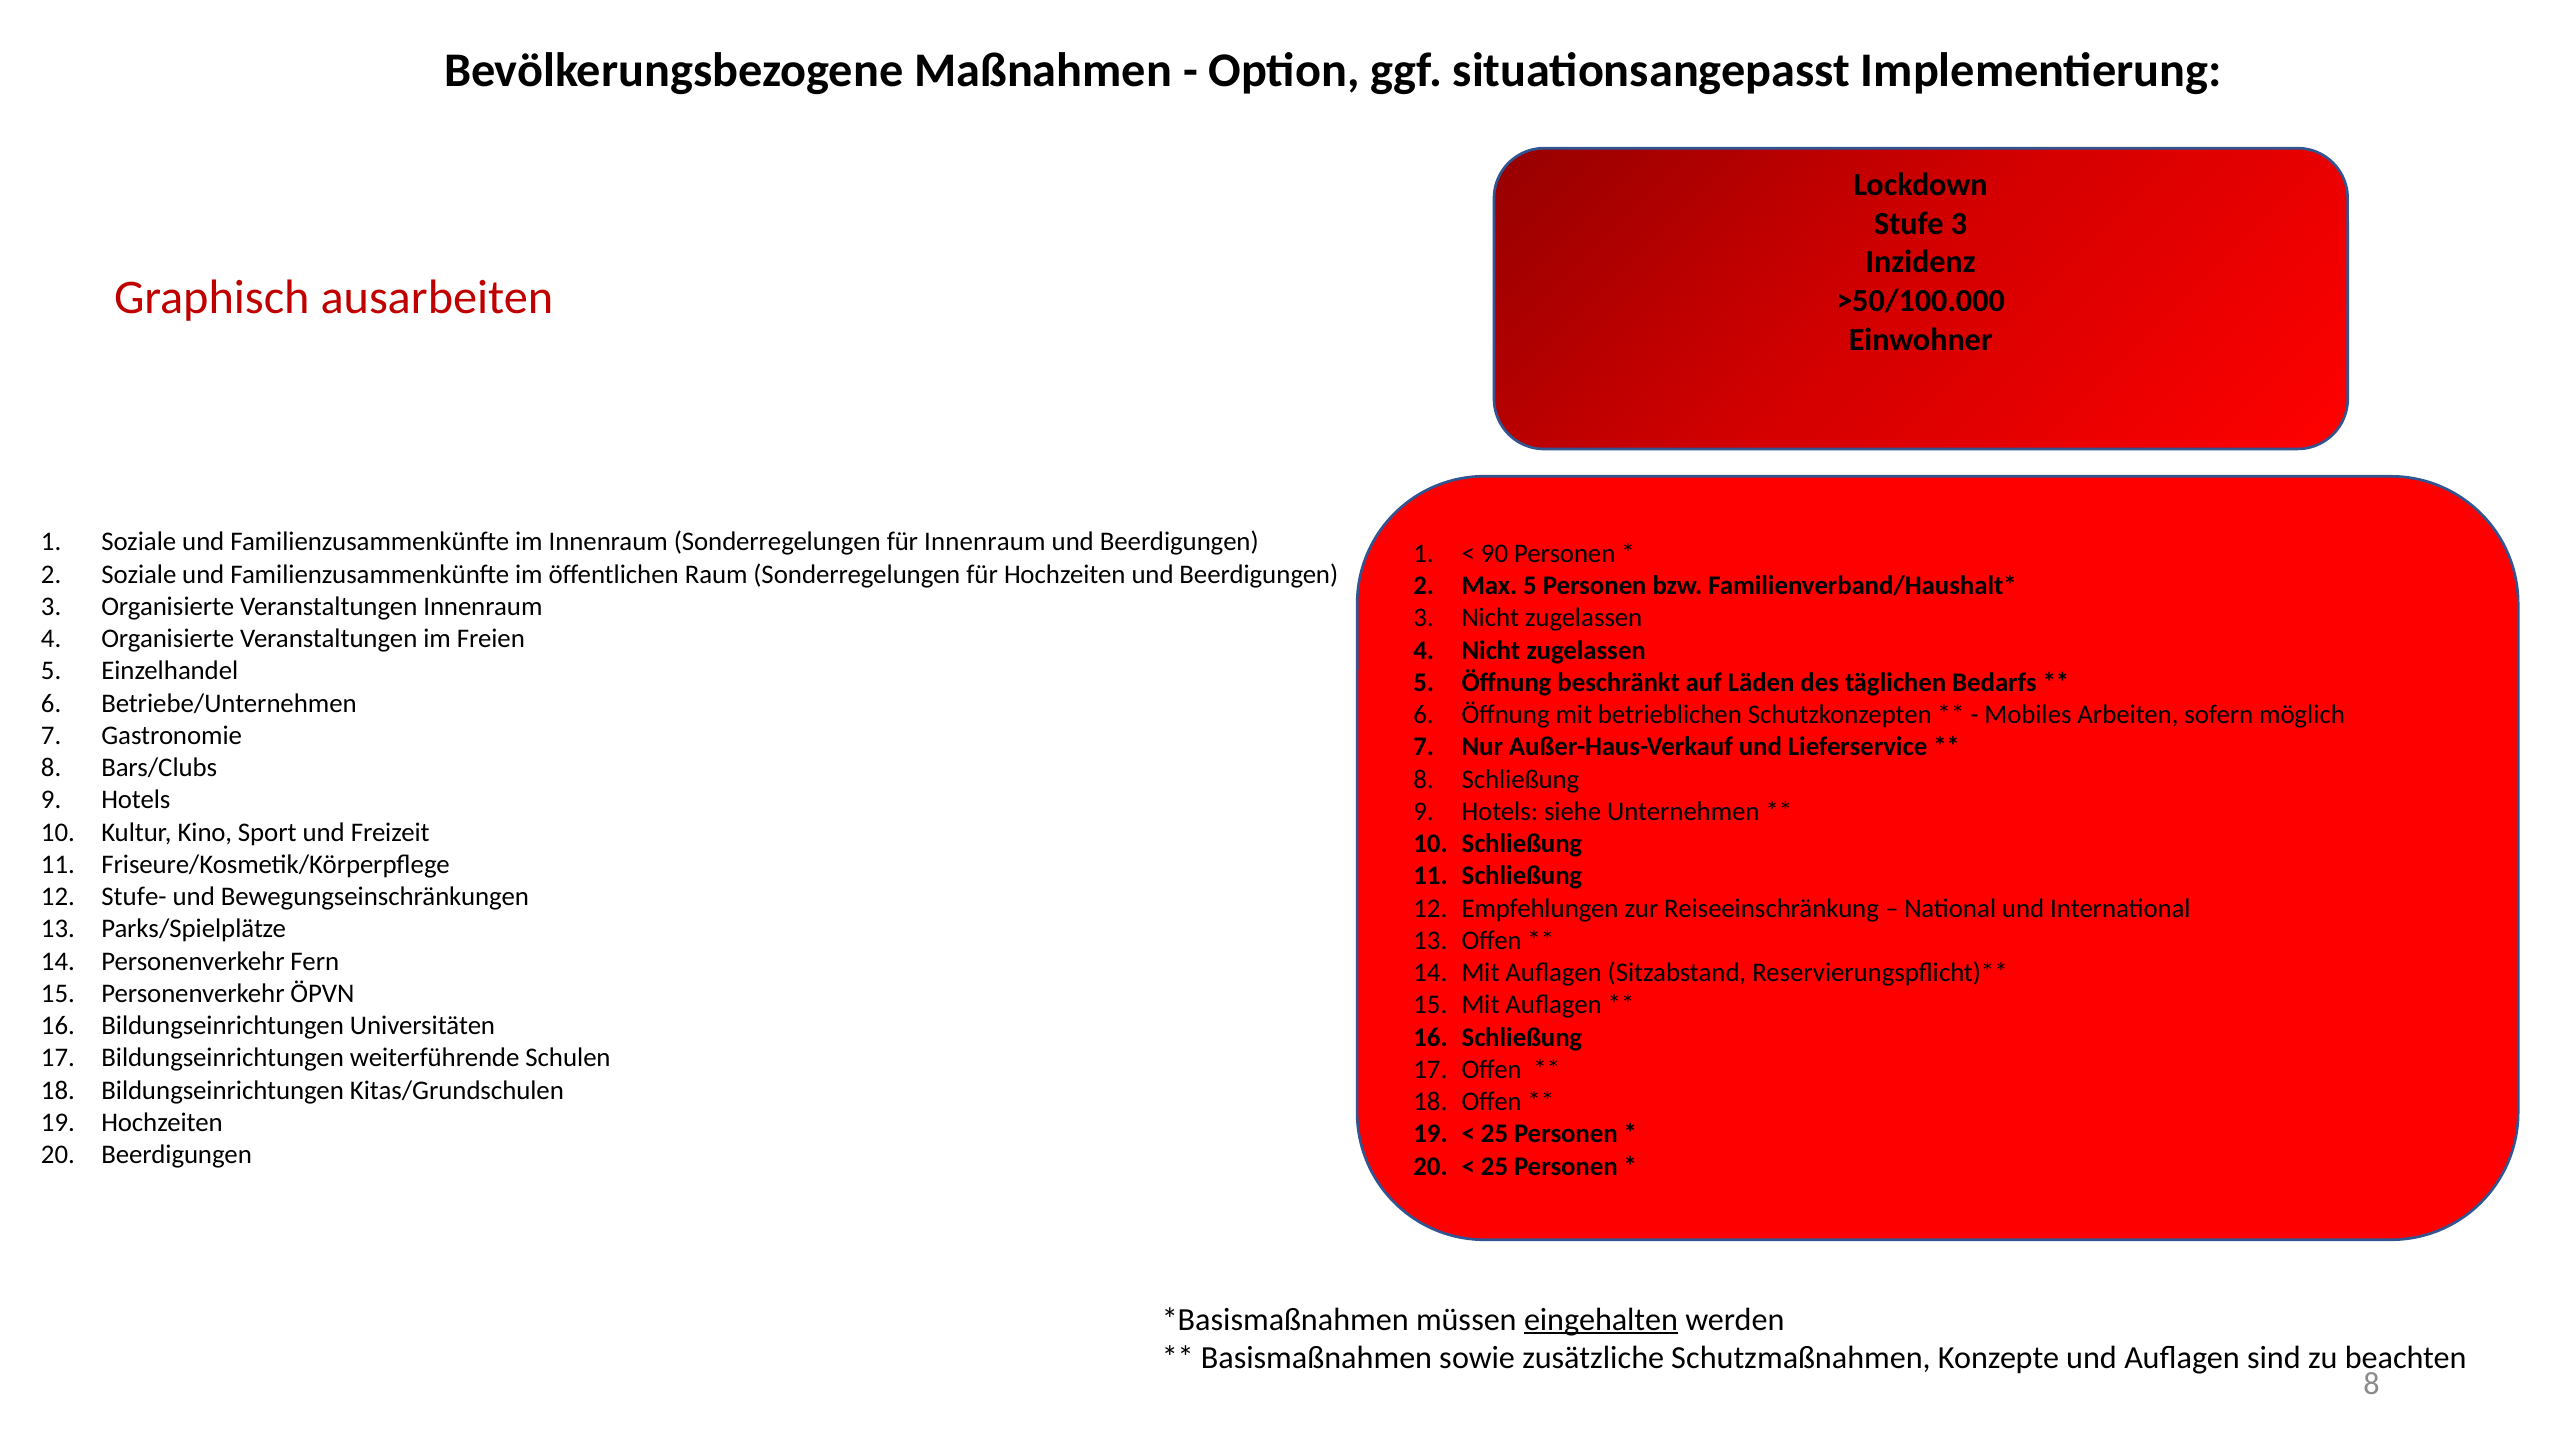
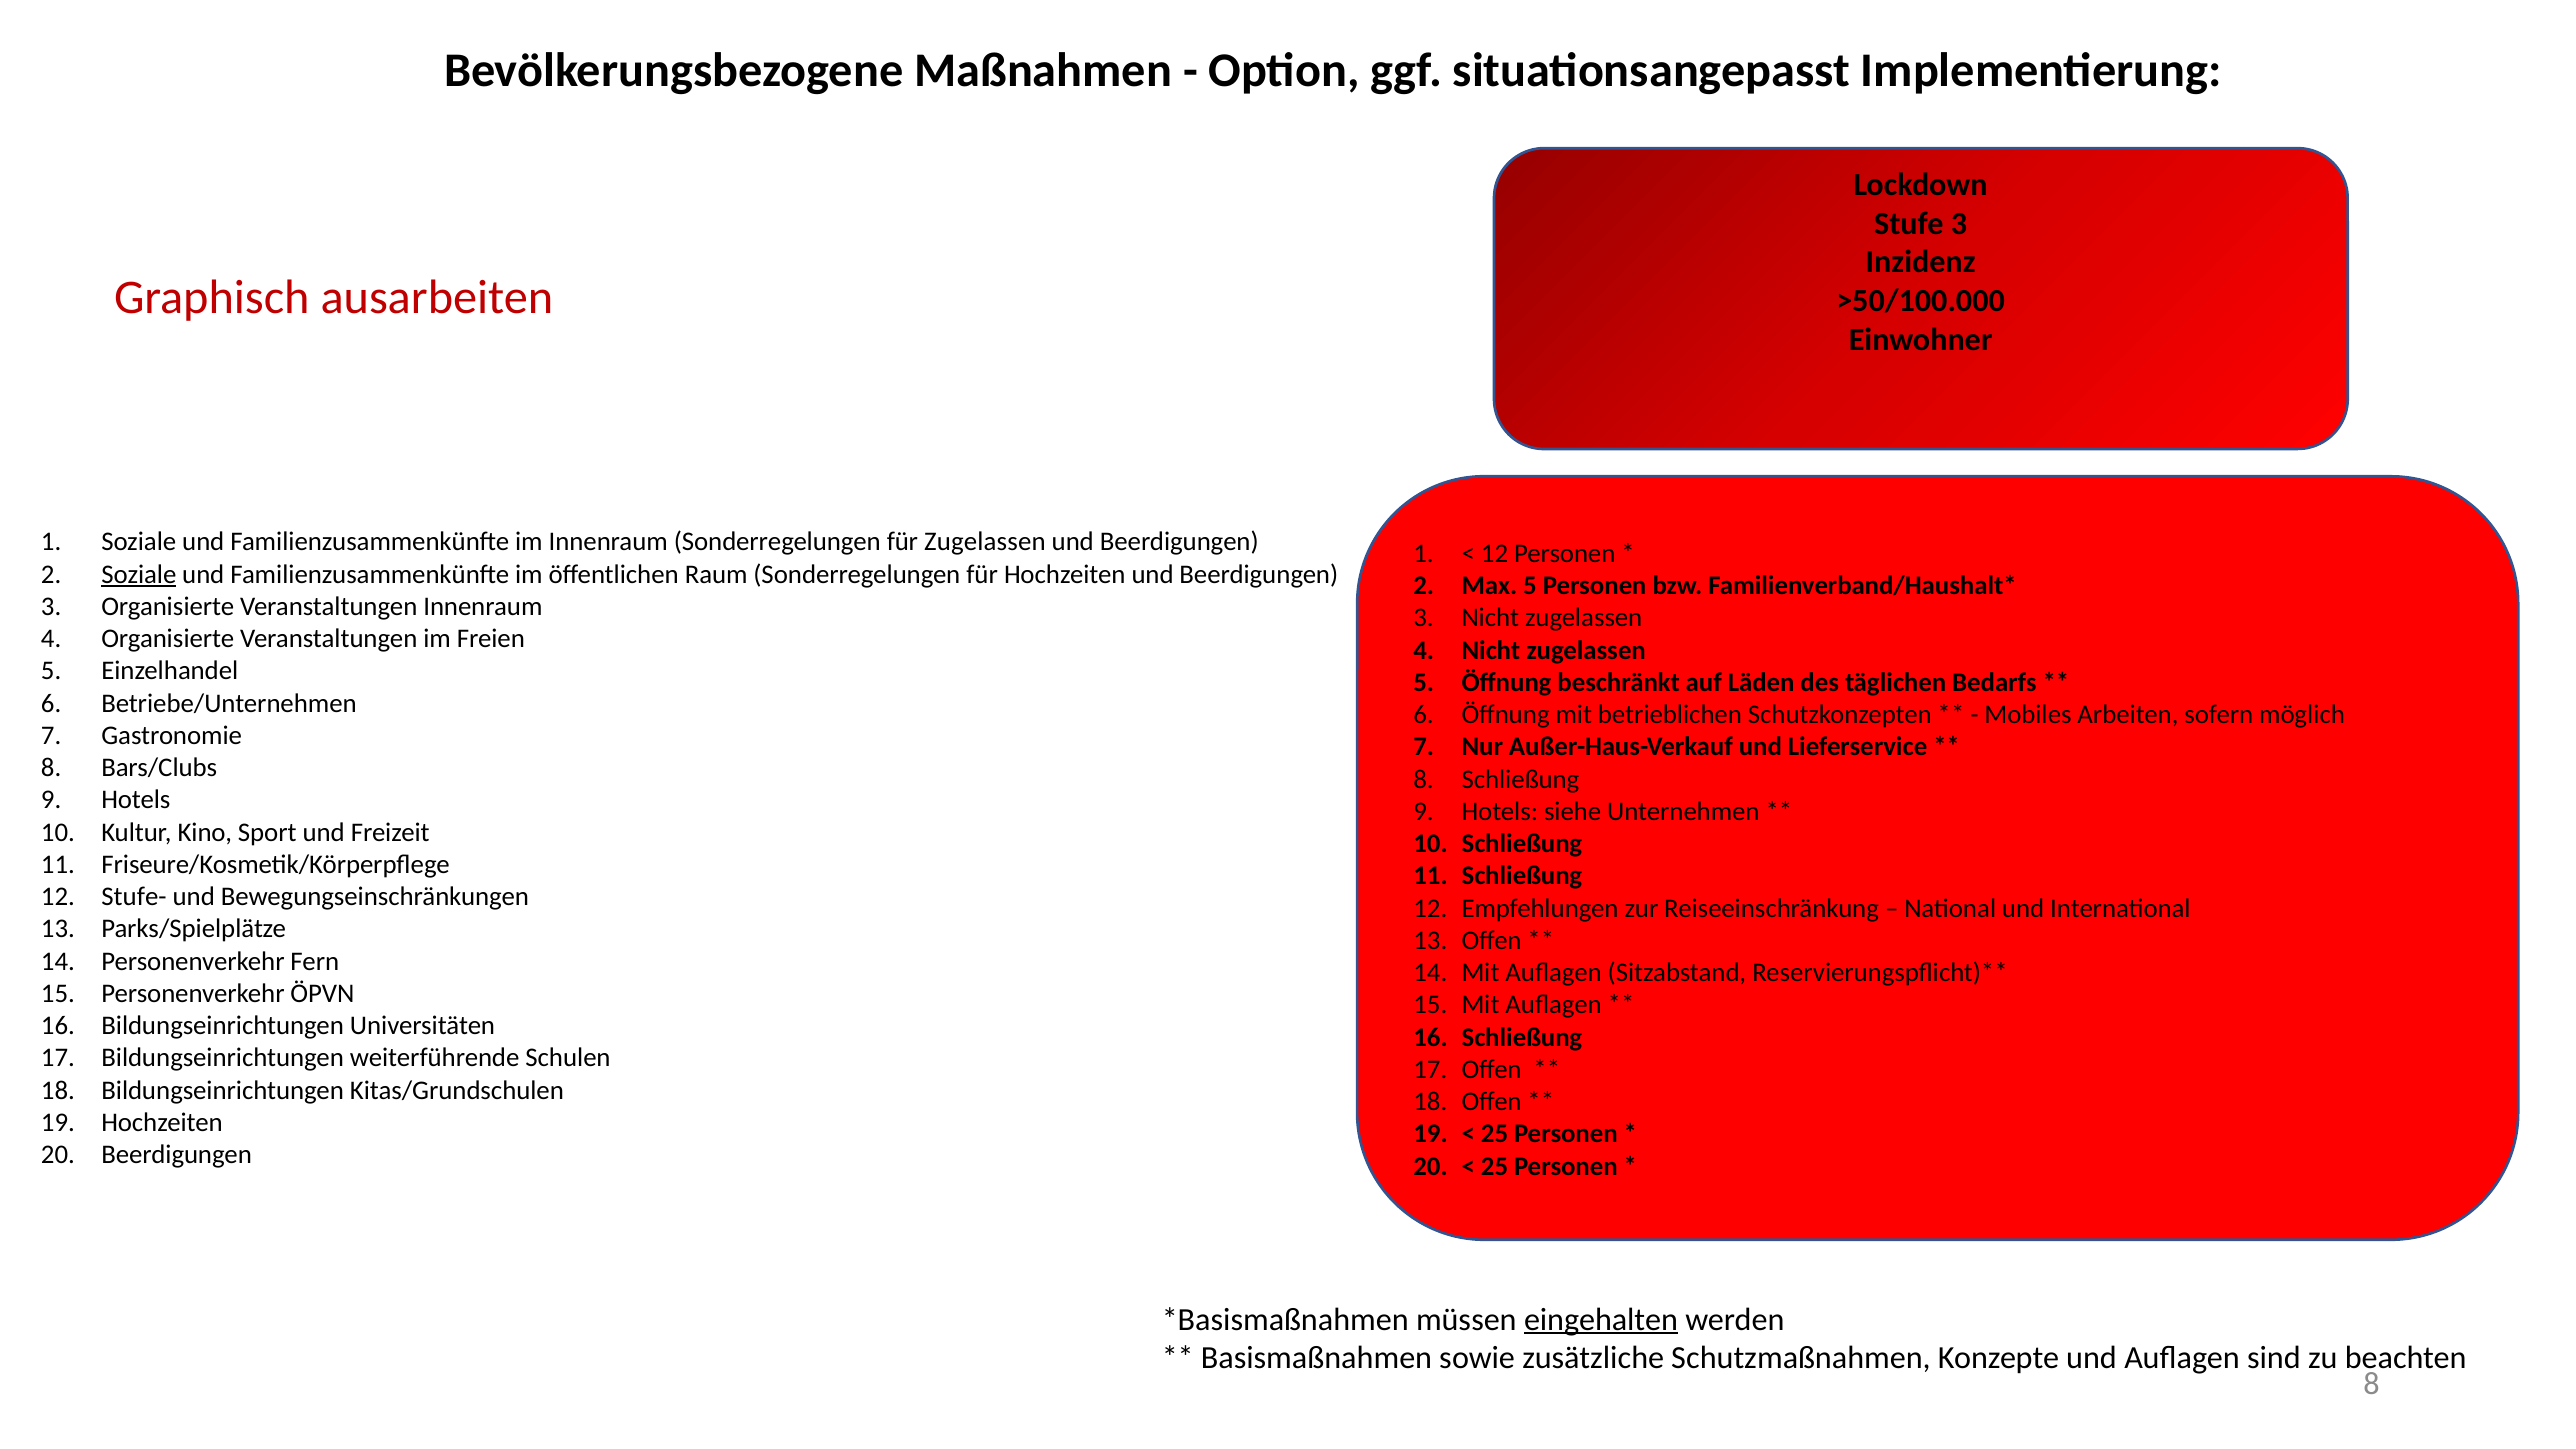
für Innenraum: Innenraum -> Zugelassen
90 at (1495, 553): 90 -> 12
Soziale at (139, 574) underline: none -> present
